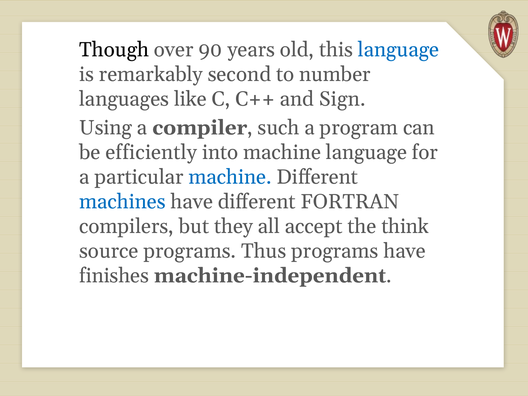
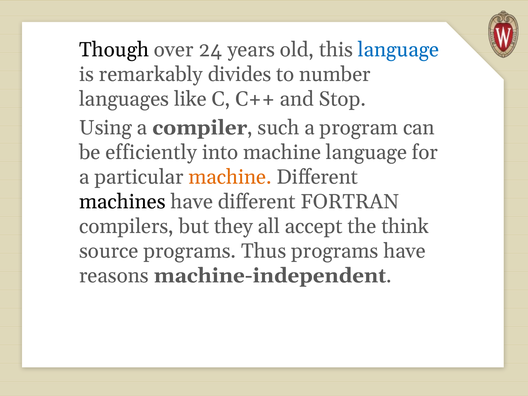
90: 90 -> 24
second: second -> divides
Sign: Sign -> Stop
machine at (230, 177) colour: blue -> orange
machines colour: blue -> black
finishes: finishes -> reasons
